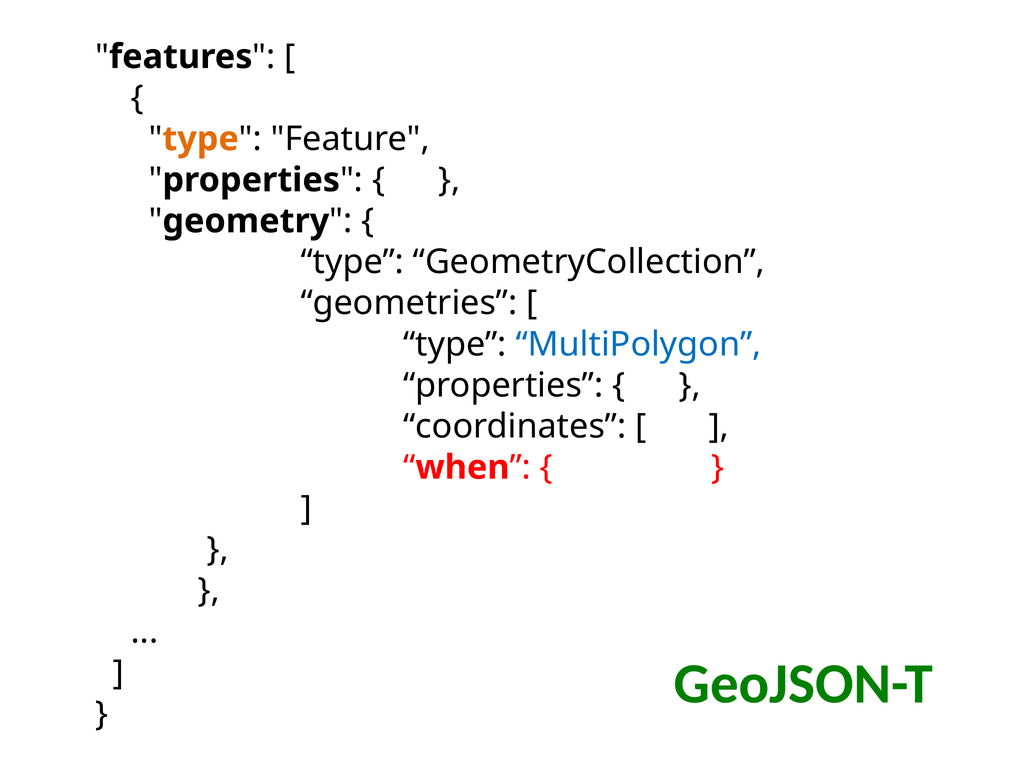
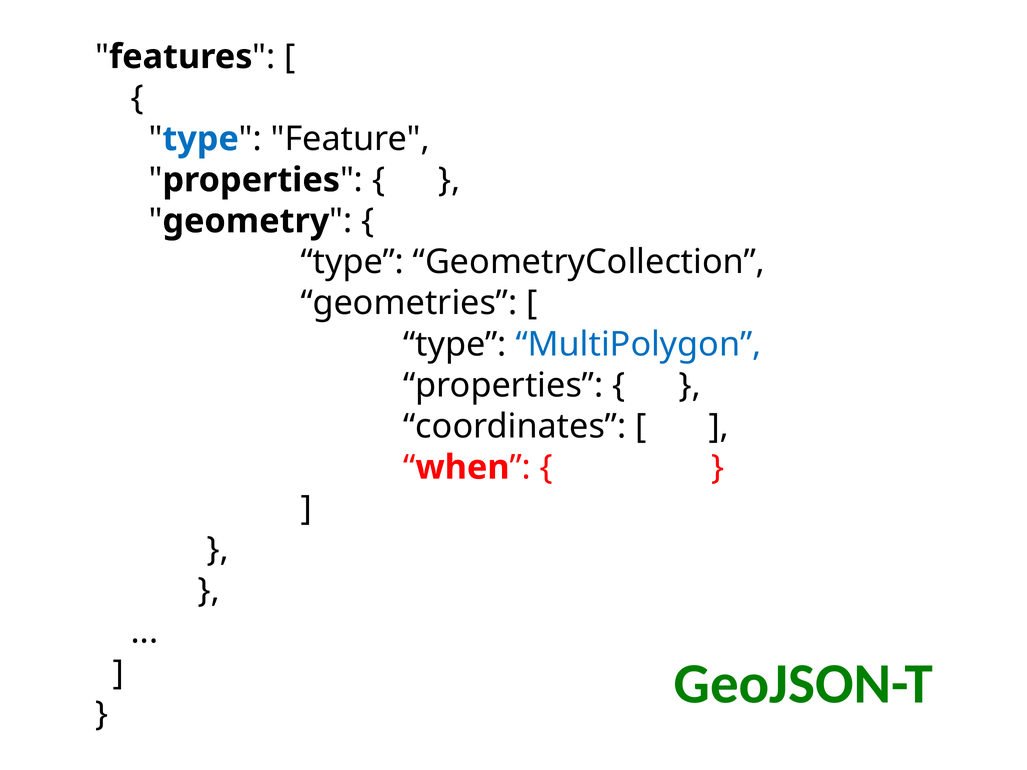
type at (201, 139) colour: orange -> blue
